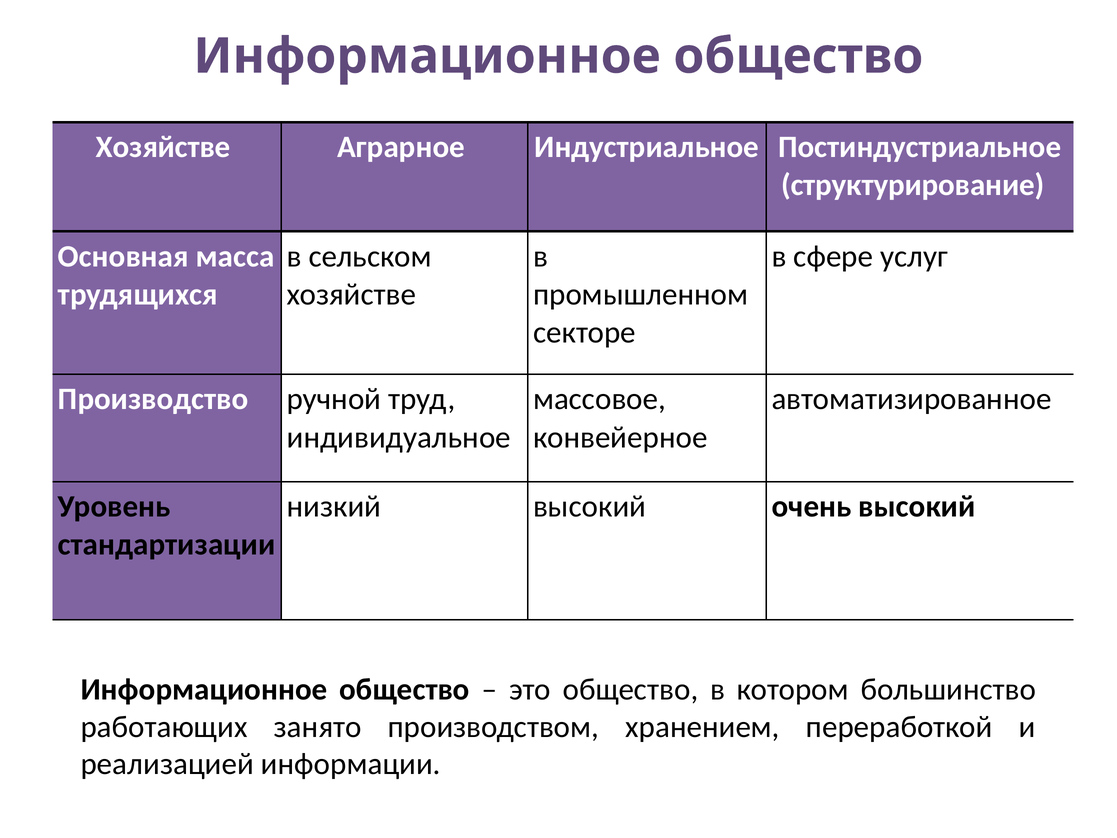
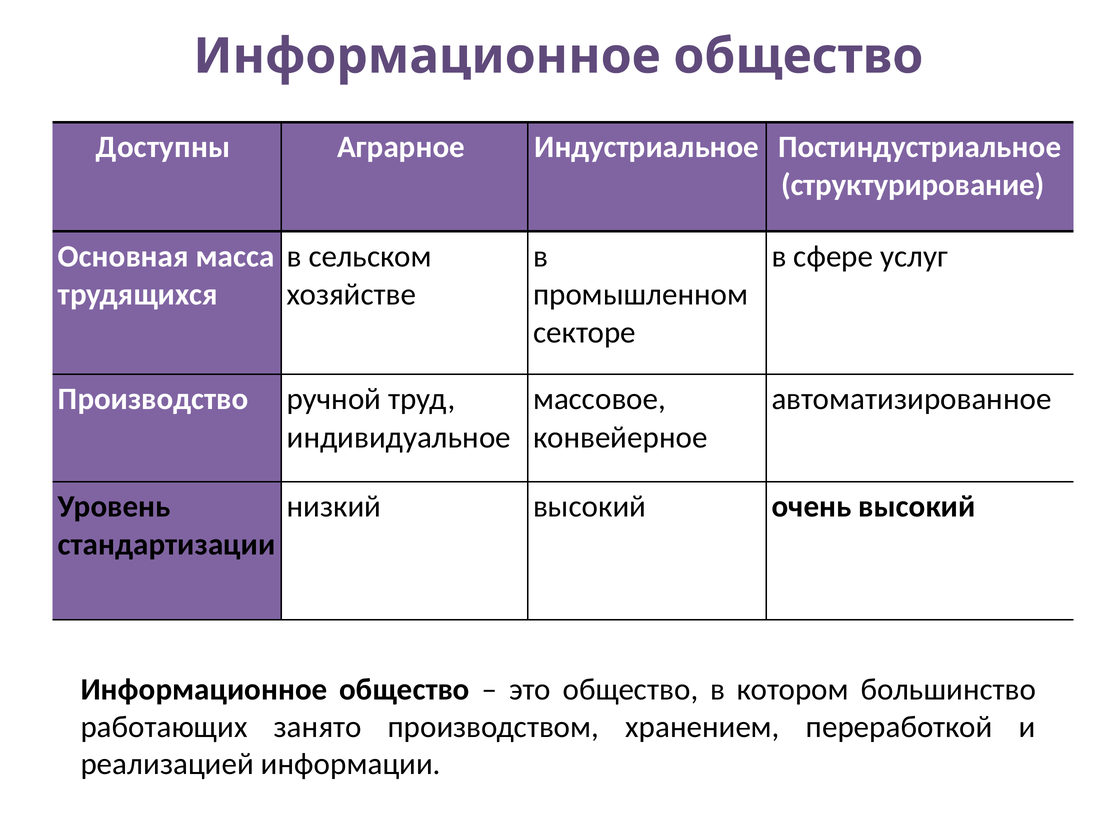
Хозяйстве at (163, 147): Хозяйстве -> Доступны
